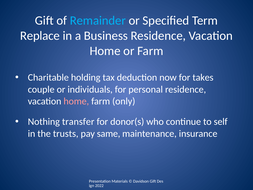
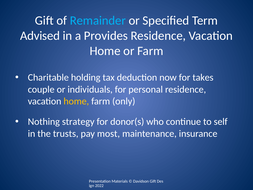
Replace: Replace -> Advised
Business: Business -> Provides
home at (76, 101) colour: pink -> yellow
transfer: transfer -> strategy
same: same -> most
